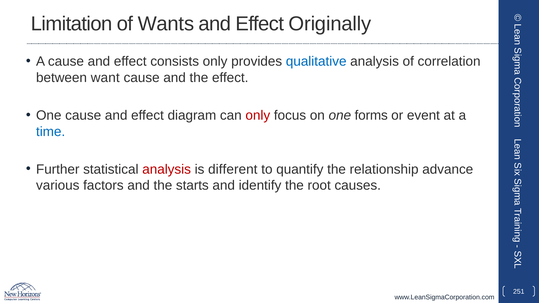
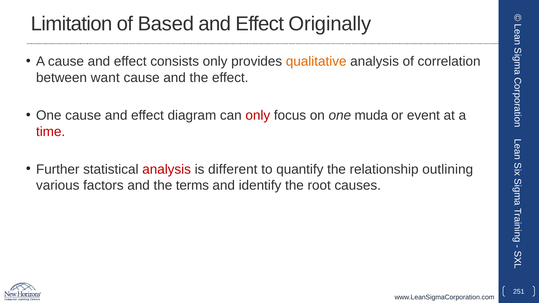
Wants: Wants -> Based
qualitative colour: blue -> orange
forms: forms -> muda
time colour: blue -> red
advance: advance -> outlining
starts: starts -> terms
